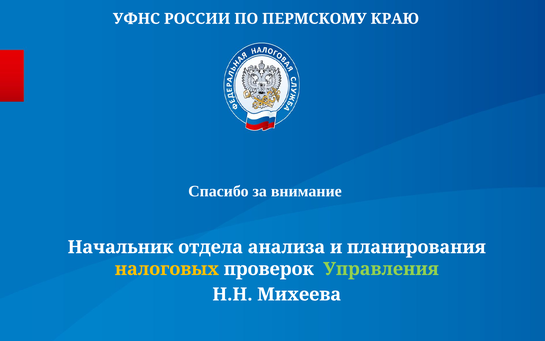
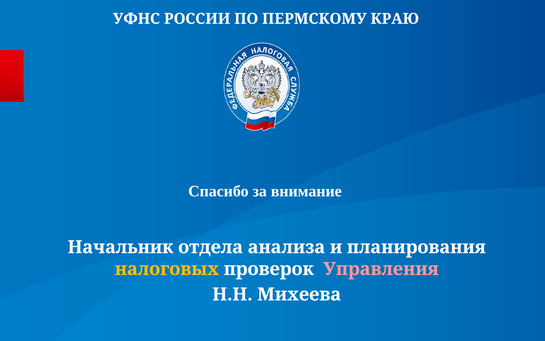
Управления colour: light green -> pink
